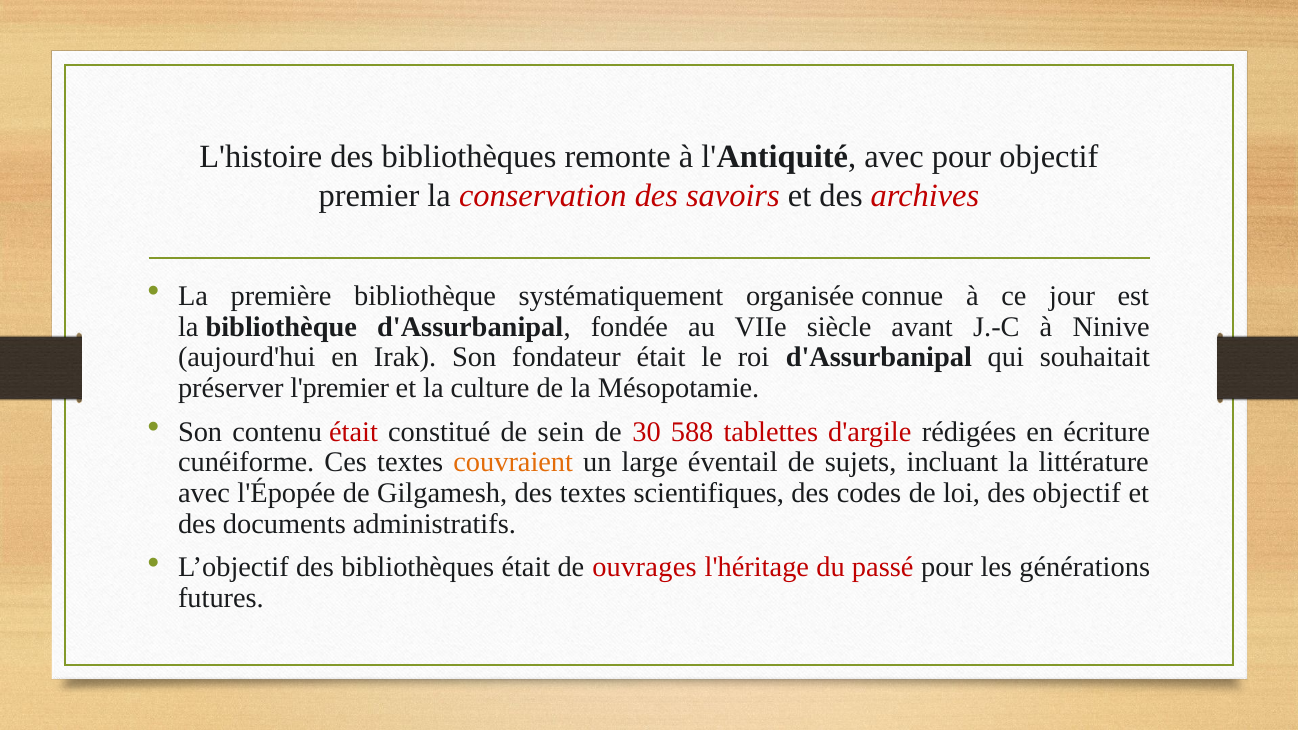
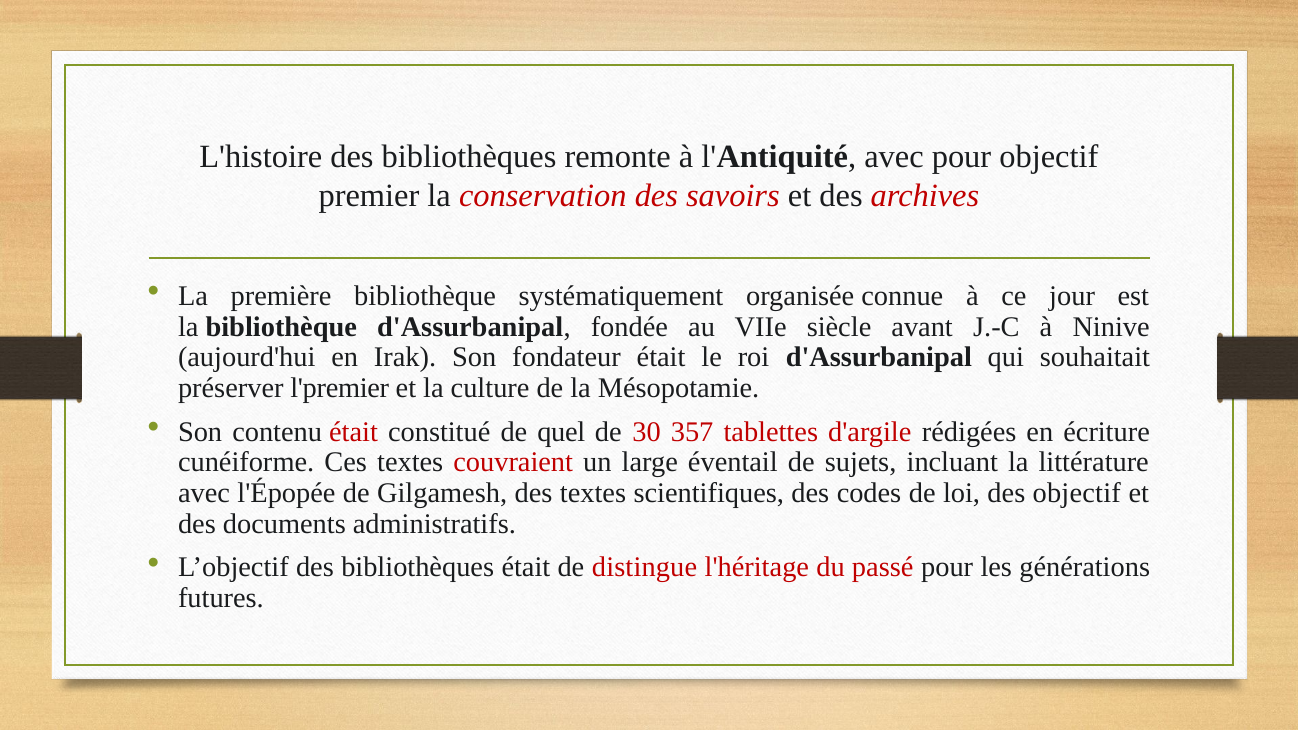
sein: sein -> quel
588: 588 -> 357
couvraient colour: orange -> red
ouvrages: ouvrages -> distingue
